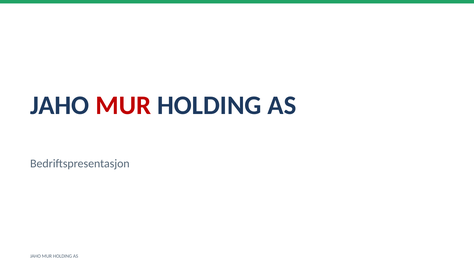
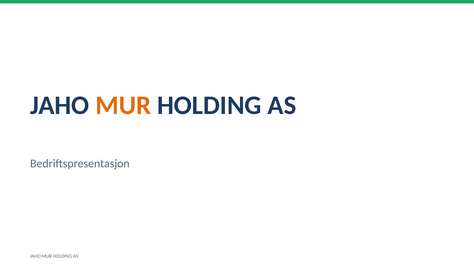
MUR at (123, 105) colour: red -> orange
